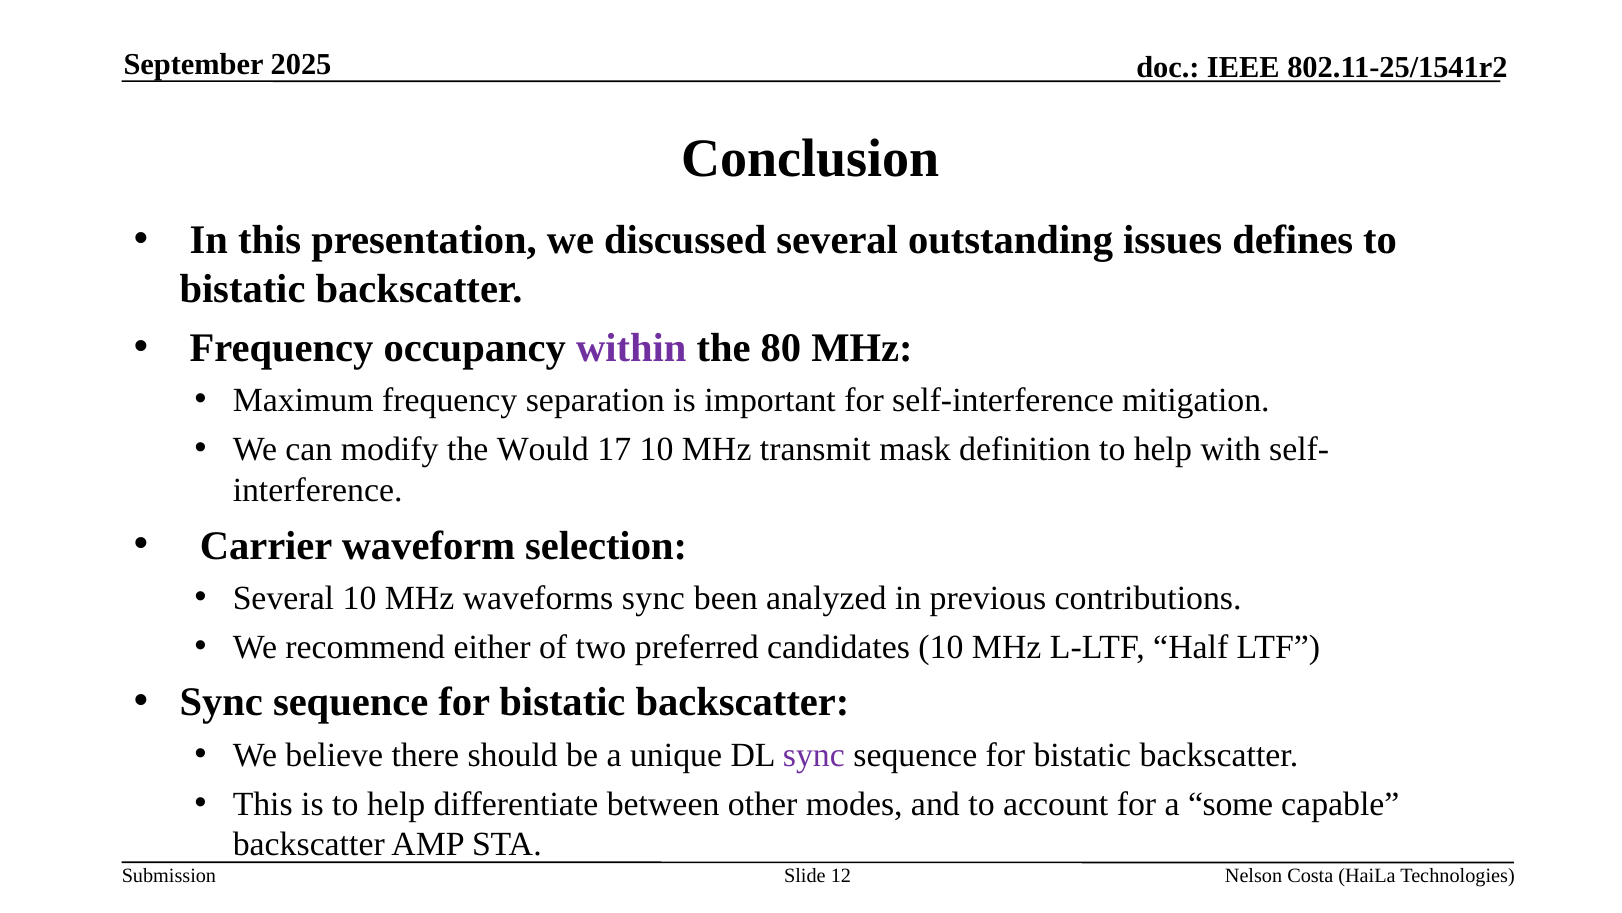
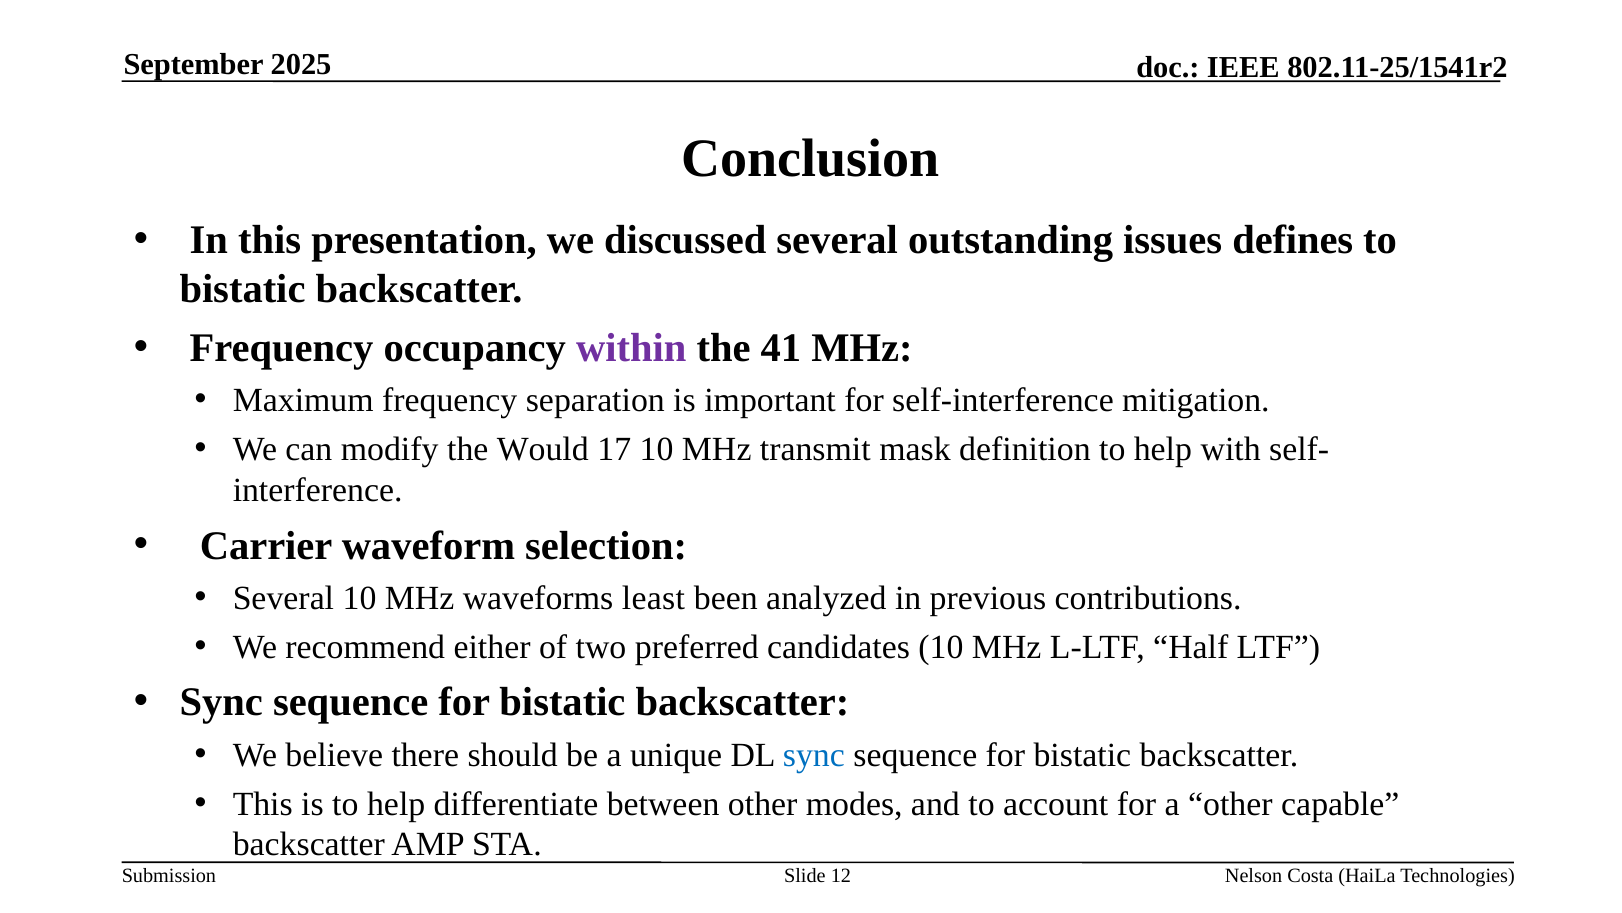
80: 80 -> 41
waveforms sync: sync -> least
sync at (814, 755) colour: purple -> blue
a some: some -> other
